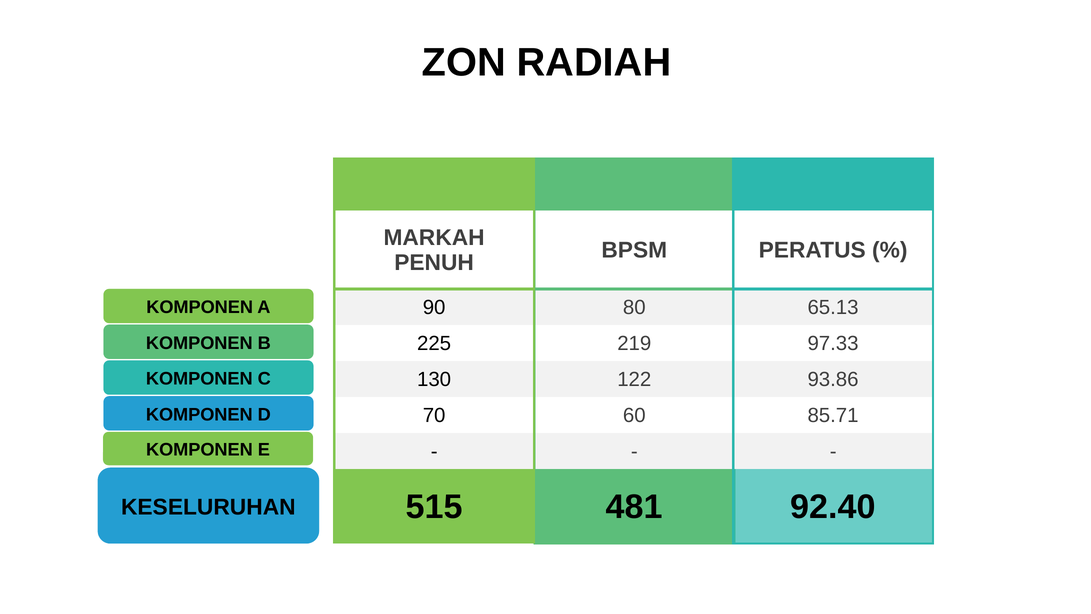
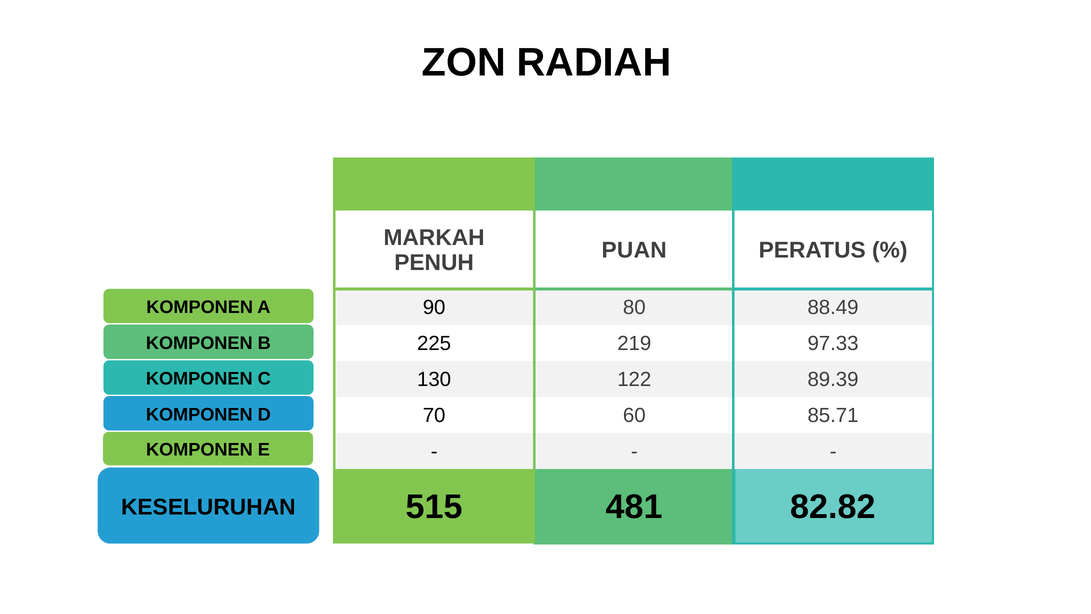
BPSM: BPSM -> PUAN
65.13: 65.13 -> 88.49
93.86: 93.86 -> 89.39
92.40: 92.40 -> 82.82
